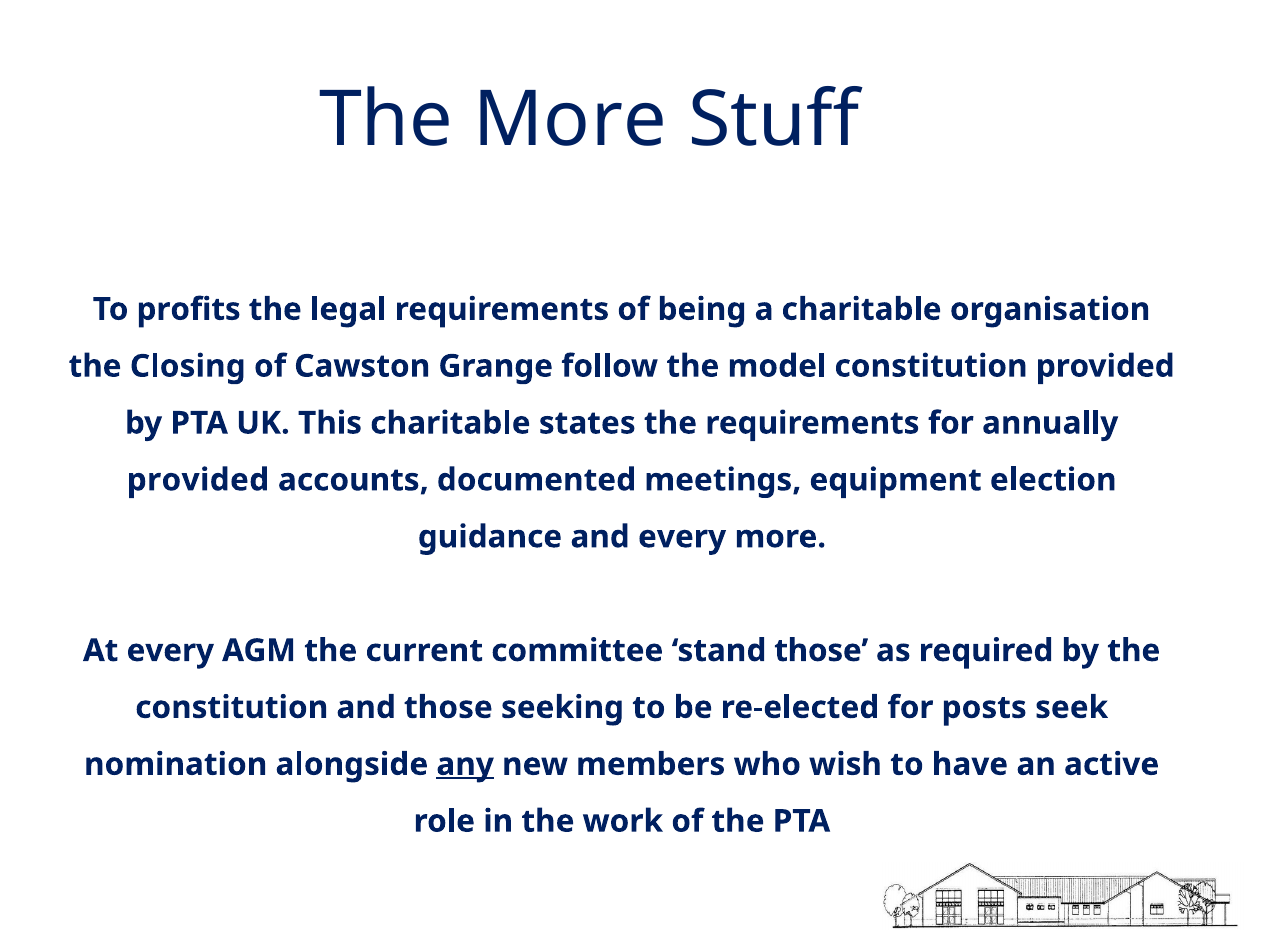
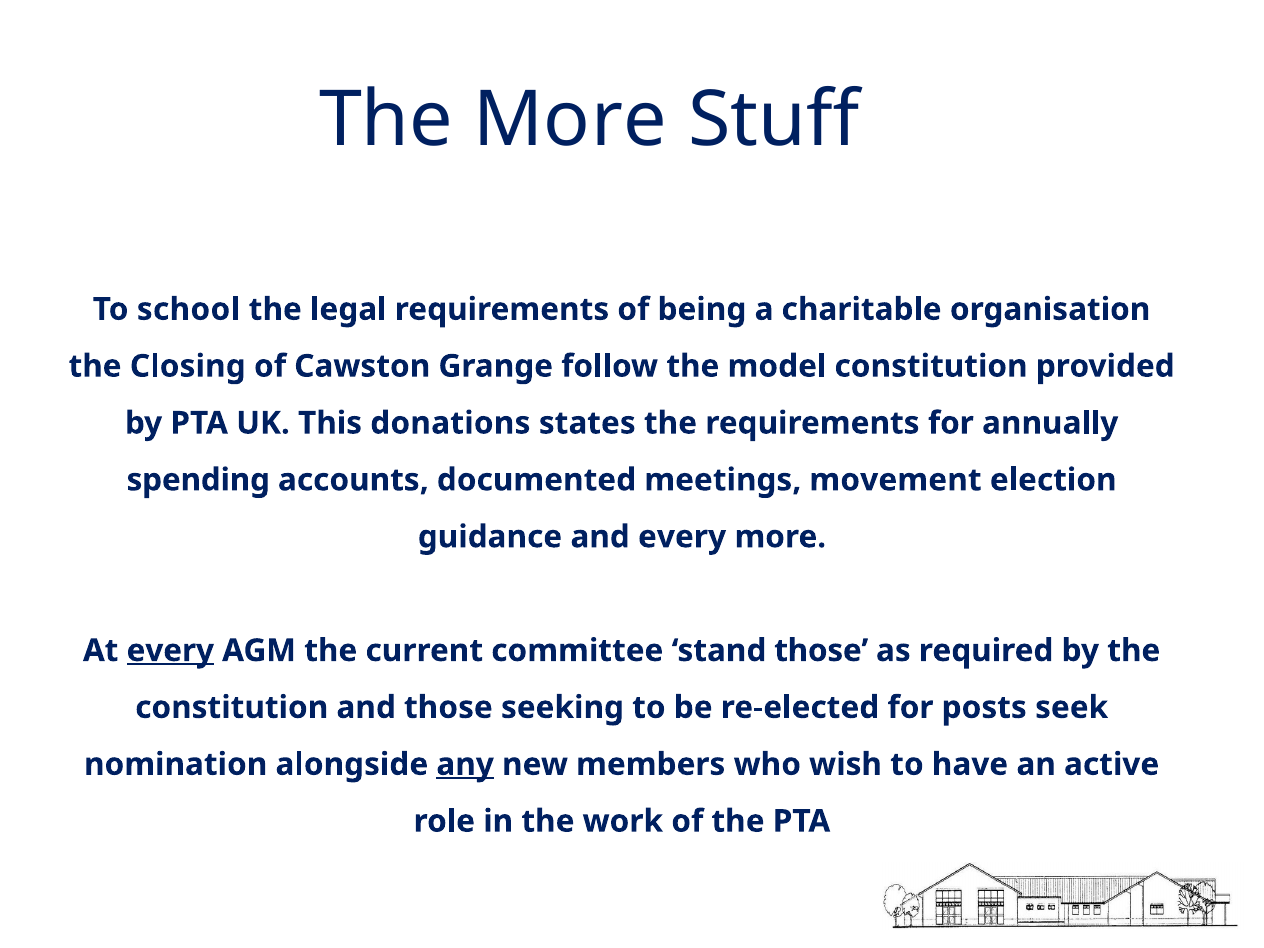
profits: profits -> school
This charitable: charitable -> donations
provided at (198, 480): provided -> spending
equipment: equipment -> movement
every at (170, 651) underline: none -> present
